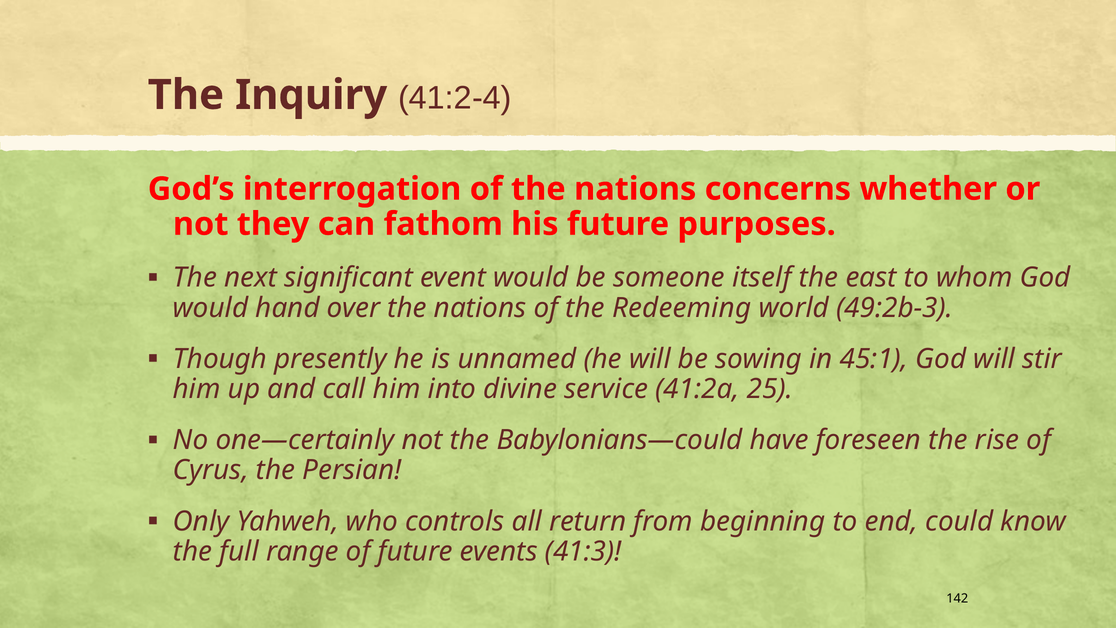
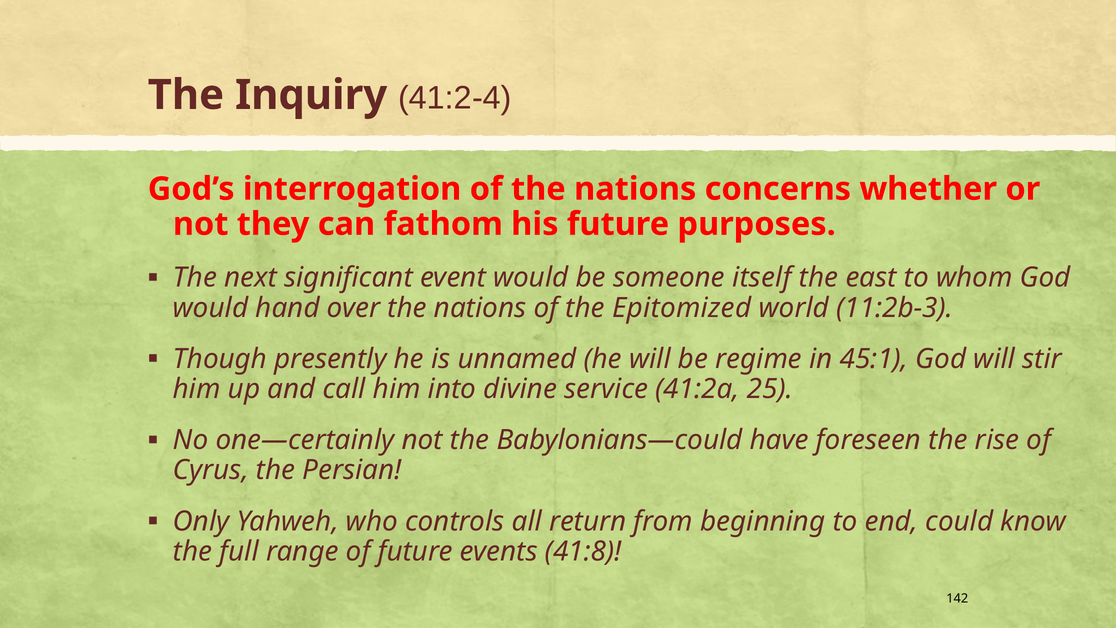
Redeeming: Redeeming -> Epitomized
49:2b-3: 49:2b-3 -> 11:2b-3
sowing: sowing -> regime
41:3: 41:3 -> 41:8
